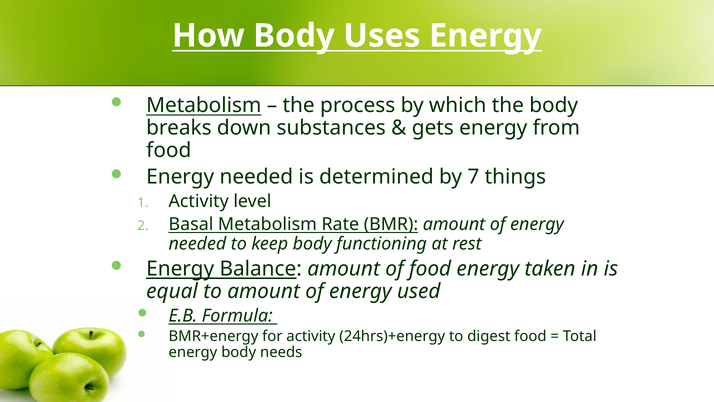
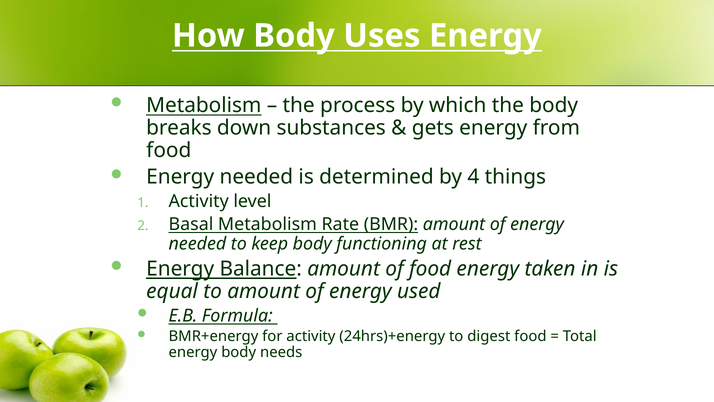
7: 7 -> 4
